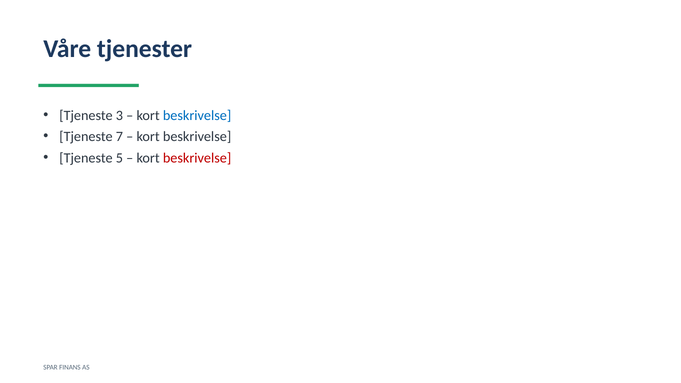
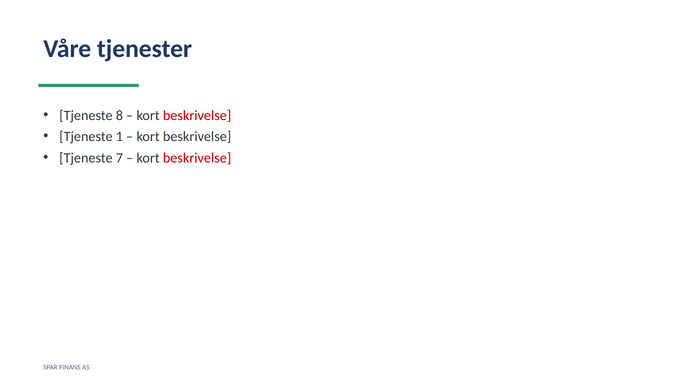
3: 3 -> 8
beskrivelse at (197, 115) colour: blue -> red
7: 7 -> 1
5: 5 -> 7
